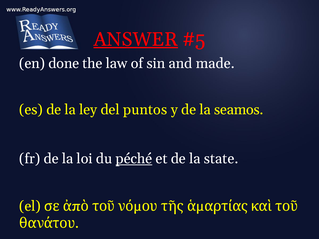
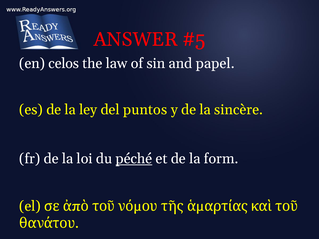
ANSWER underline: present -> none
done: done -> celos
made: made -> papel
seamos: seamos -> sincère
state: state -> form
